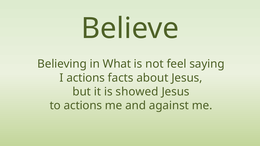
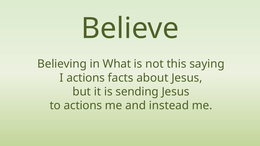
feel: feel -> this
showed: showed -> sending
against: against -> instead
